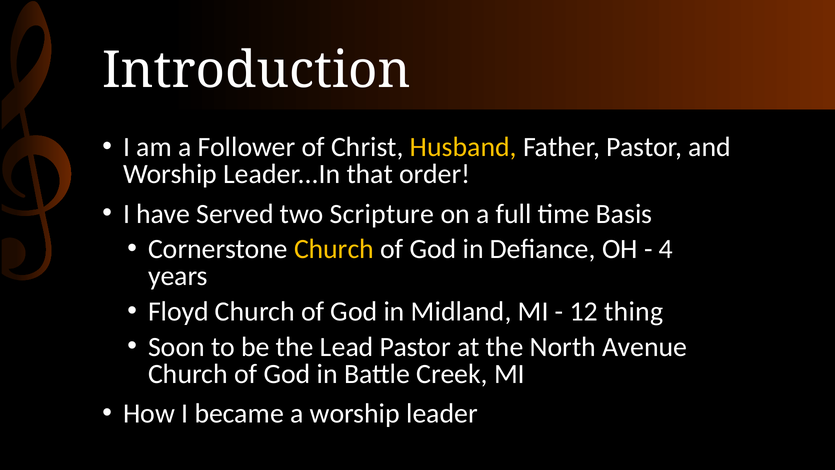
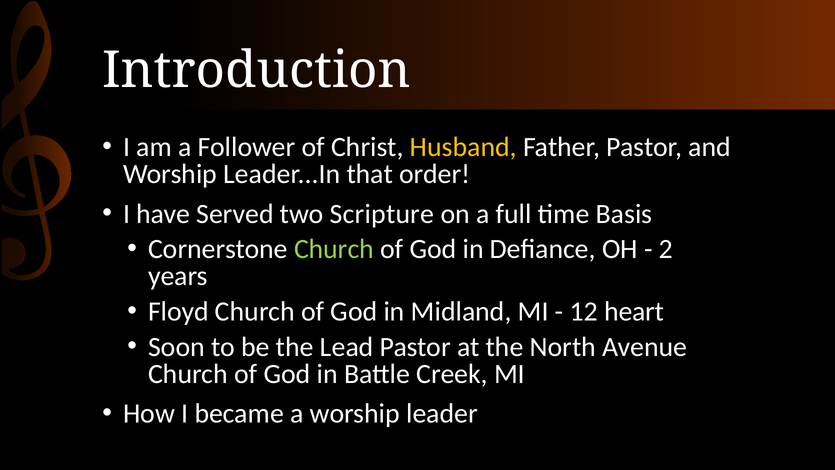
Church at (334, 249) colour: yellow -> light green
4: 4 -> 2
thing: thing -> heart
